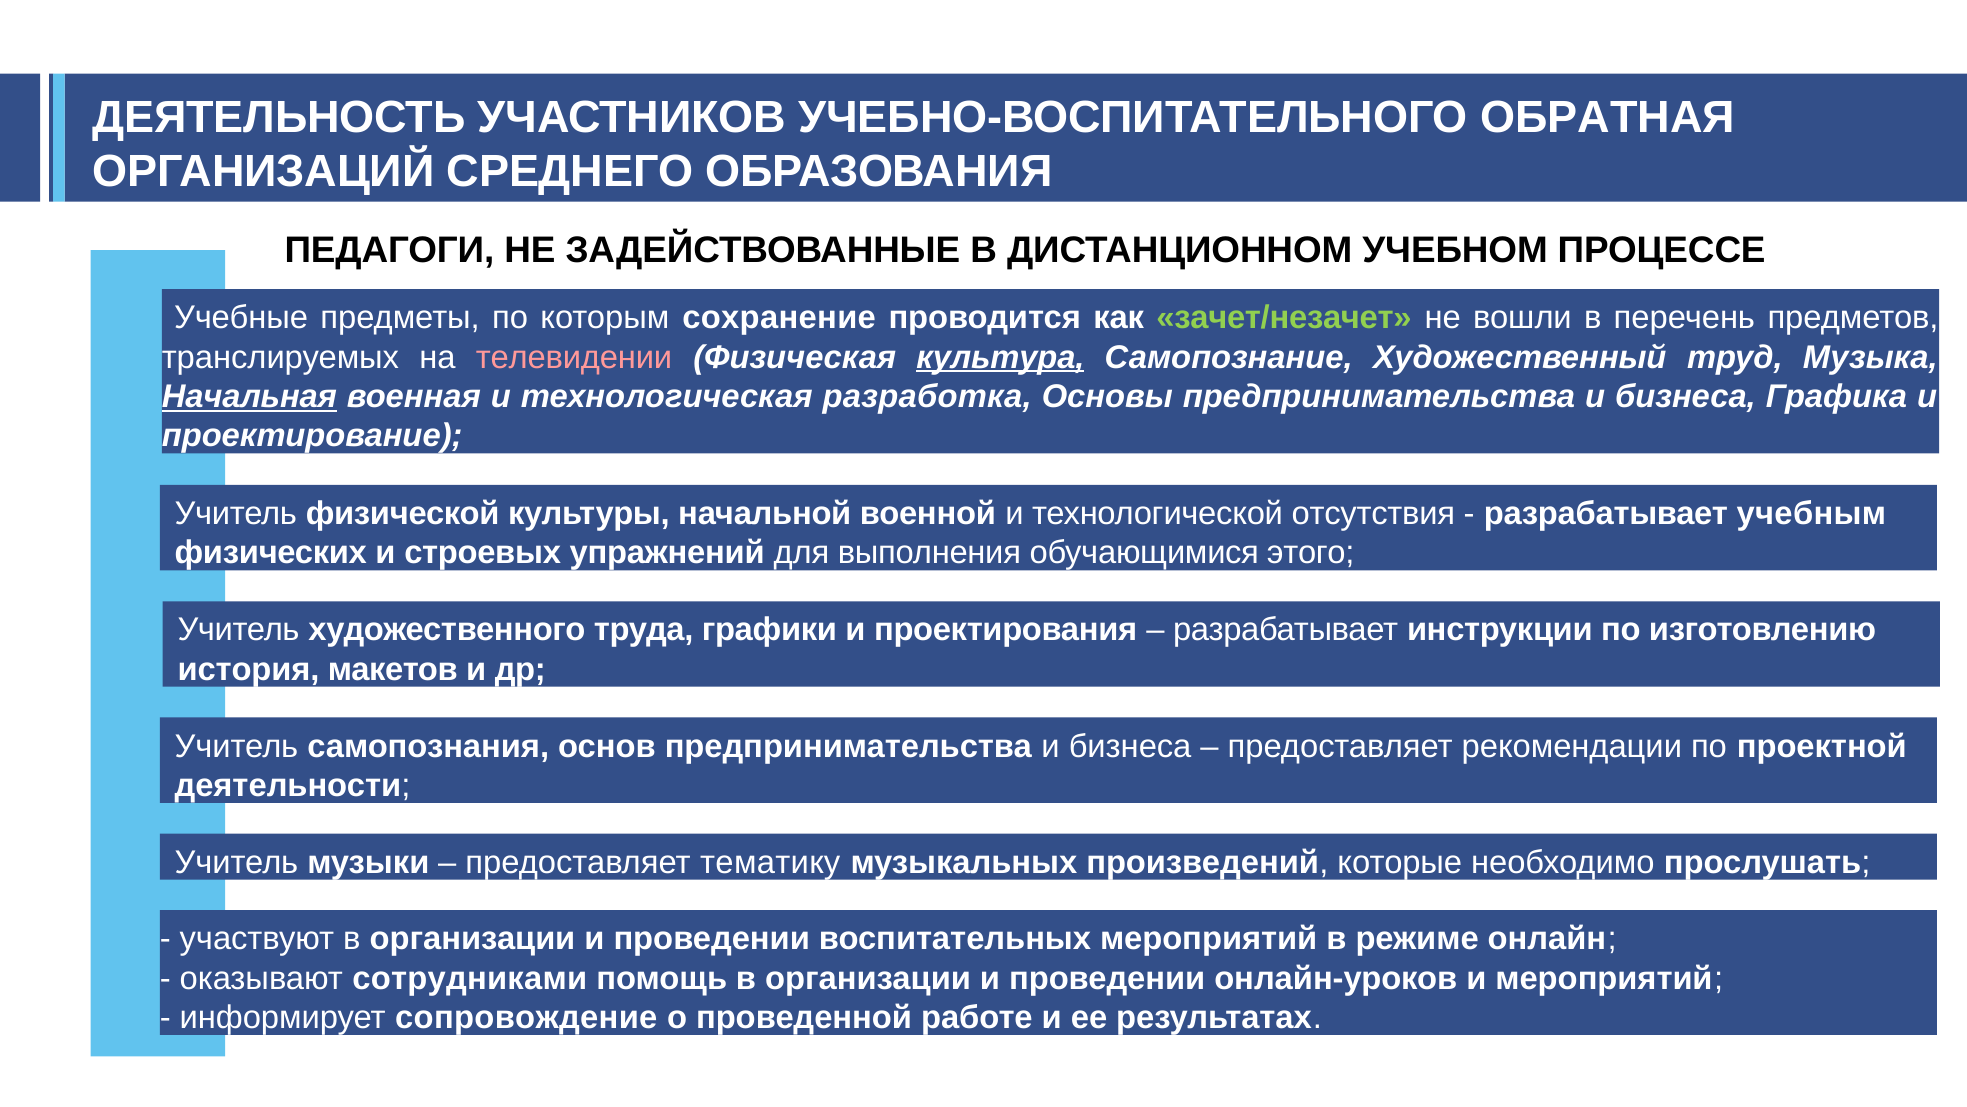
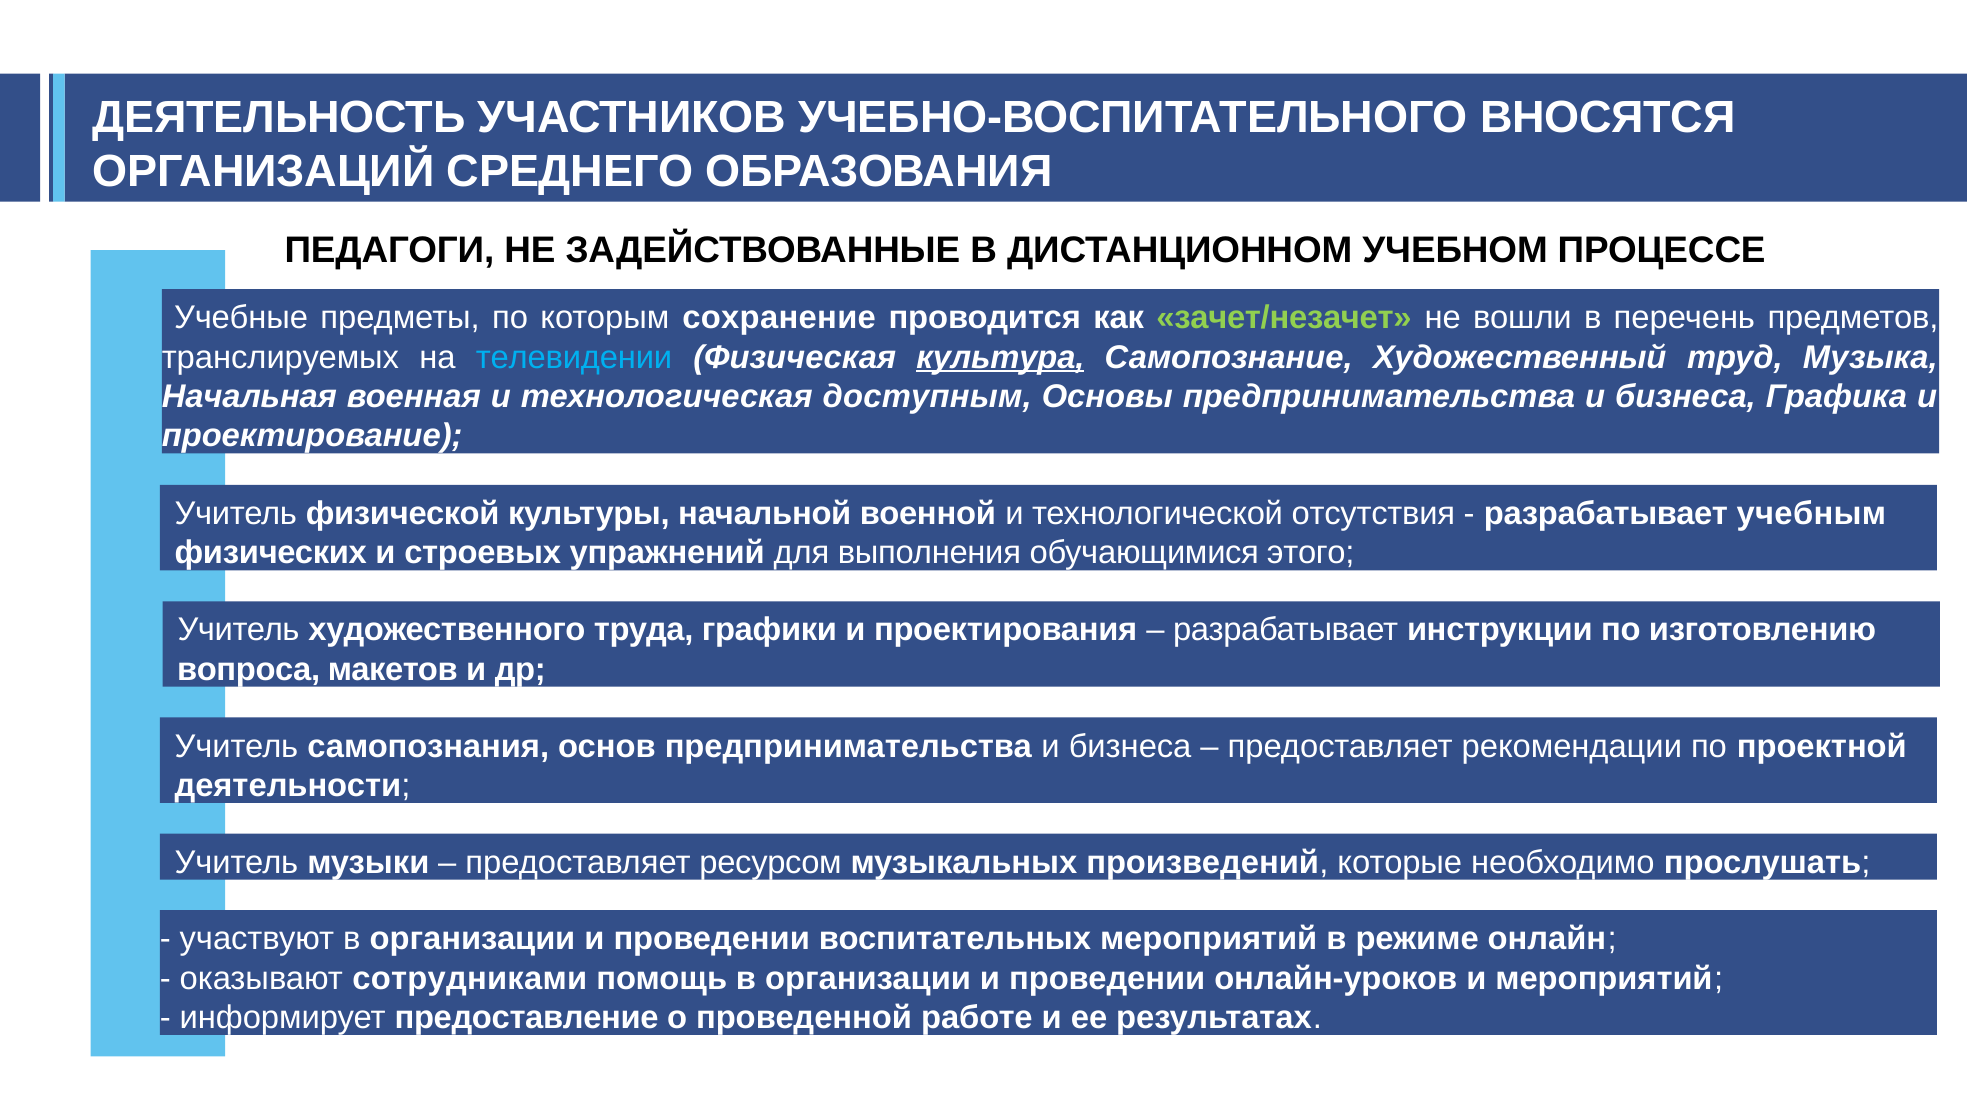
ОБРАТНАЯ: ОБРАТНАЯ -> ВНОСЯТСЯ
телевидении colour: pink -> light blue
Начальная underline: present -> none
разработка: разработка -> доступным
история: история -> вопроса
тематику: тематику -> ресурсом
сопровождение: сопровождение -> предоставление
